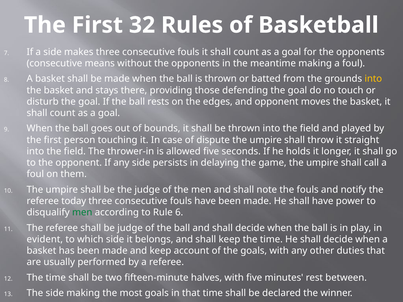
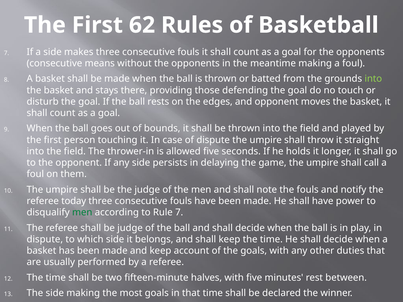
32: 32 -> 62
into at (373, 79) colour: yellow -> light green
Rule 6: 6 -> 7
evident at (45, 239): evident -> dispute
